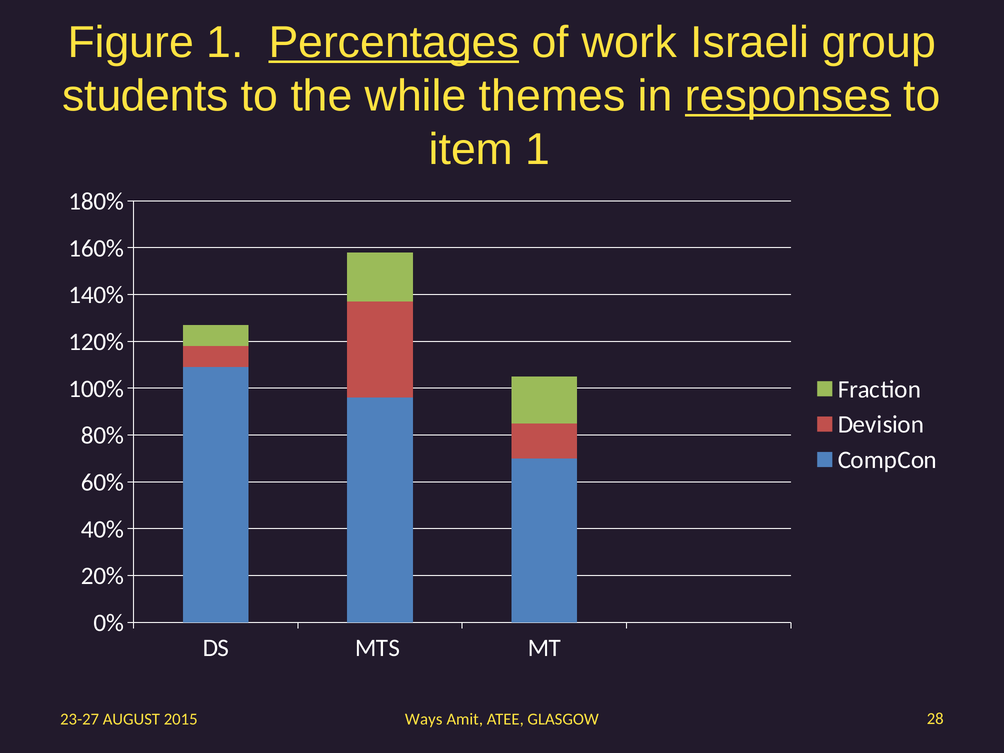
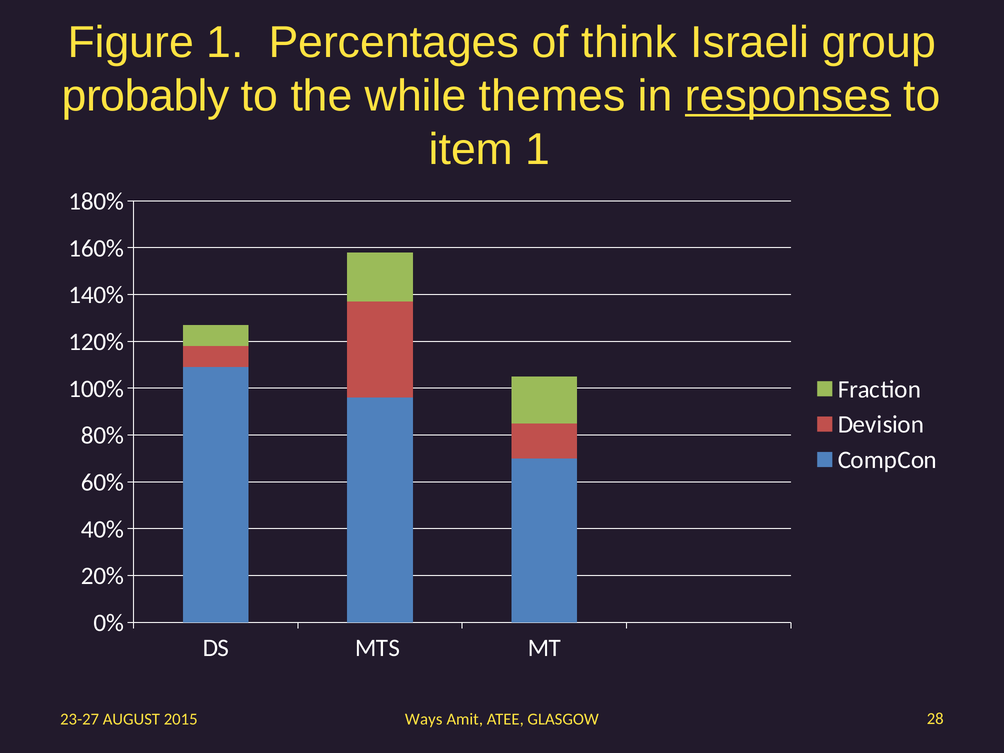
Percentages underline: present -> none
work: work -> think
students: students -> probably
